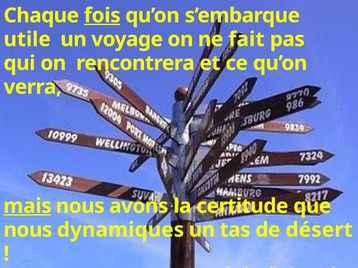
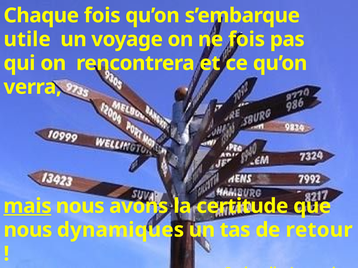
fois at (102, 16) underline: present -> none
ne fait: fait -> fois
désert: désert -> retour
